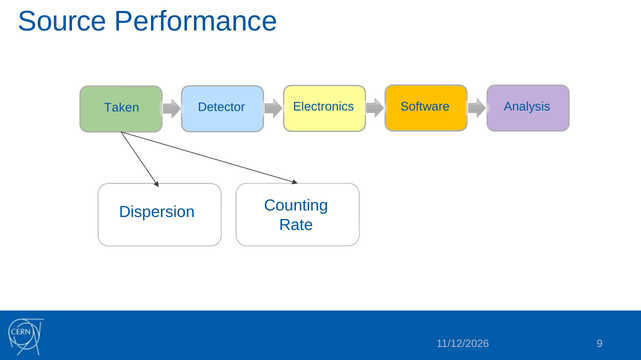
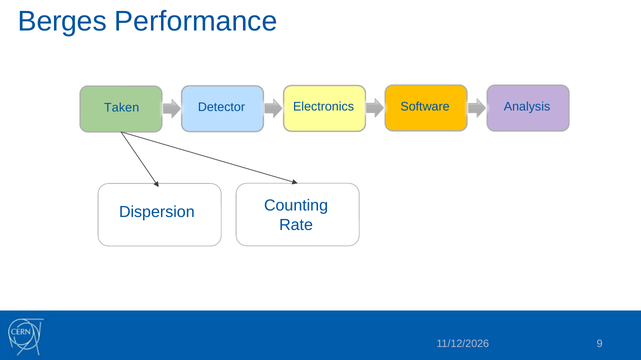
Source: Source -> Berges
